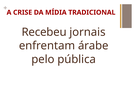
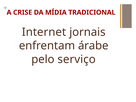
Recebeu: Recebeu -> Internet
pública: pública -> serviço
